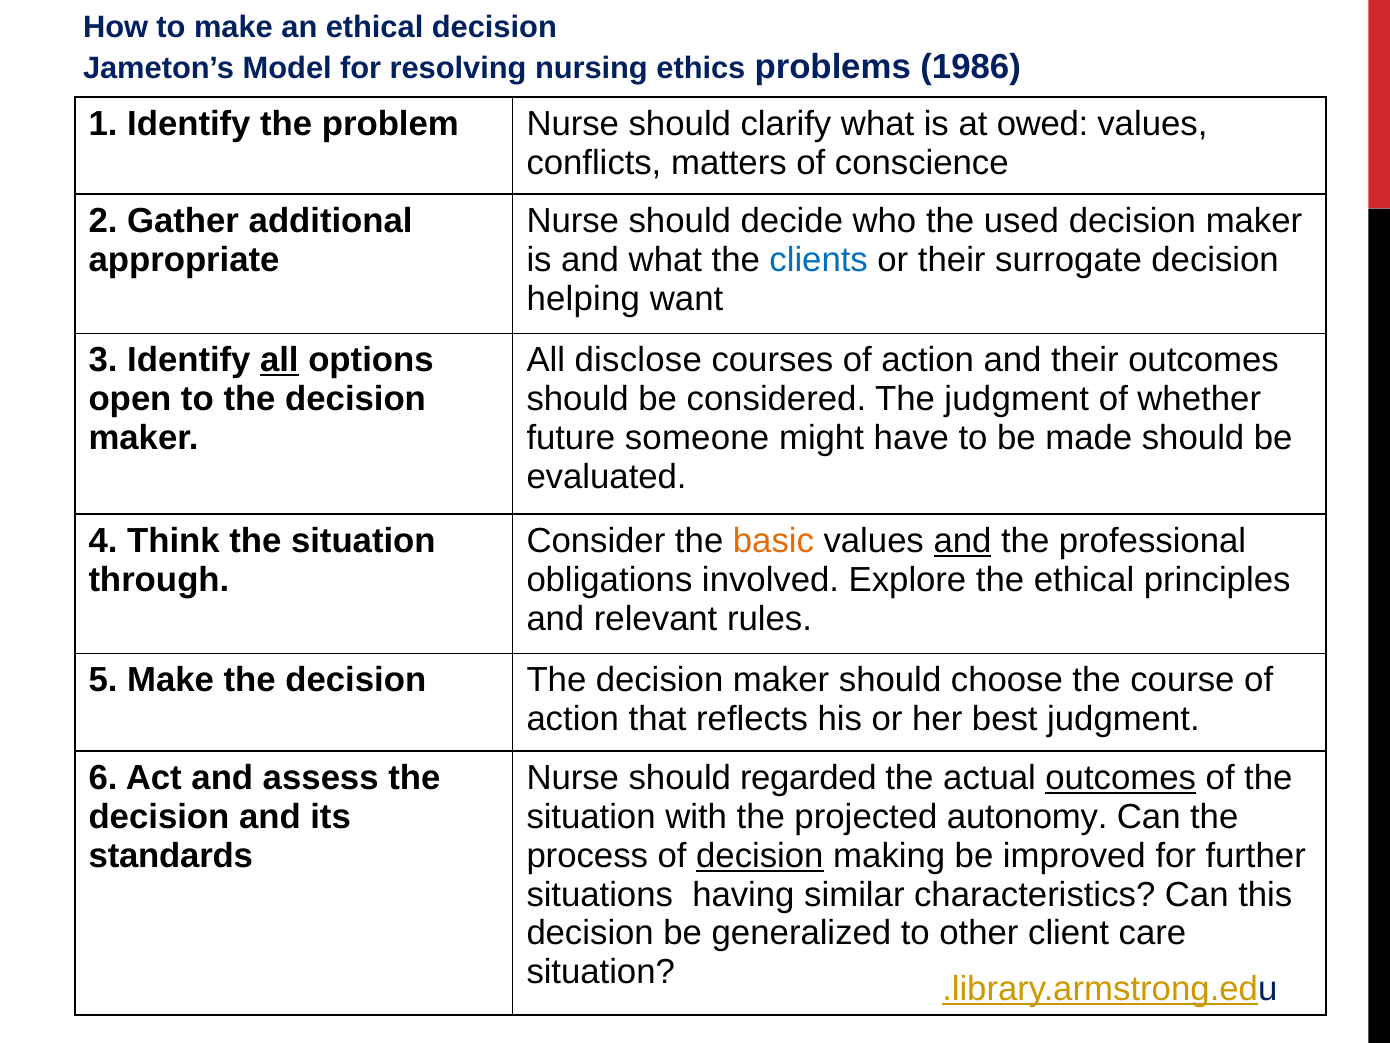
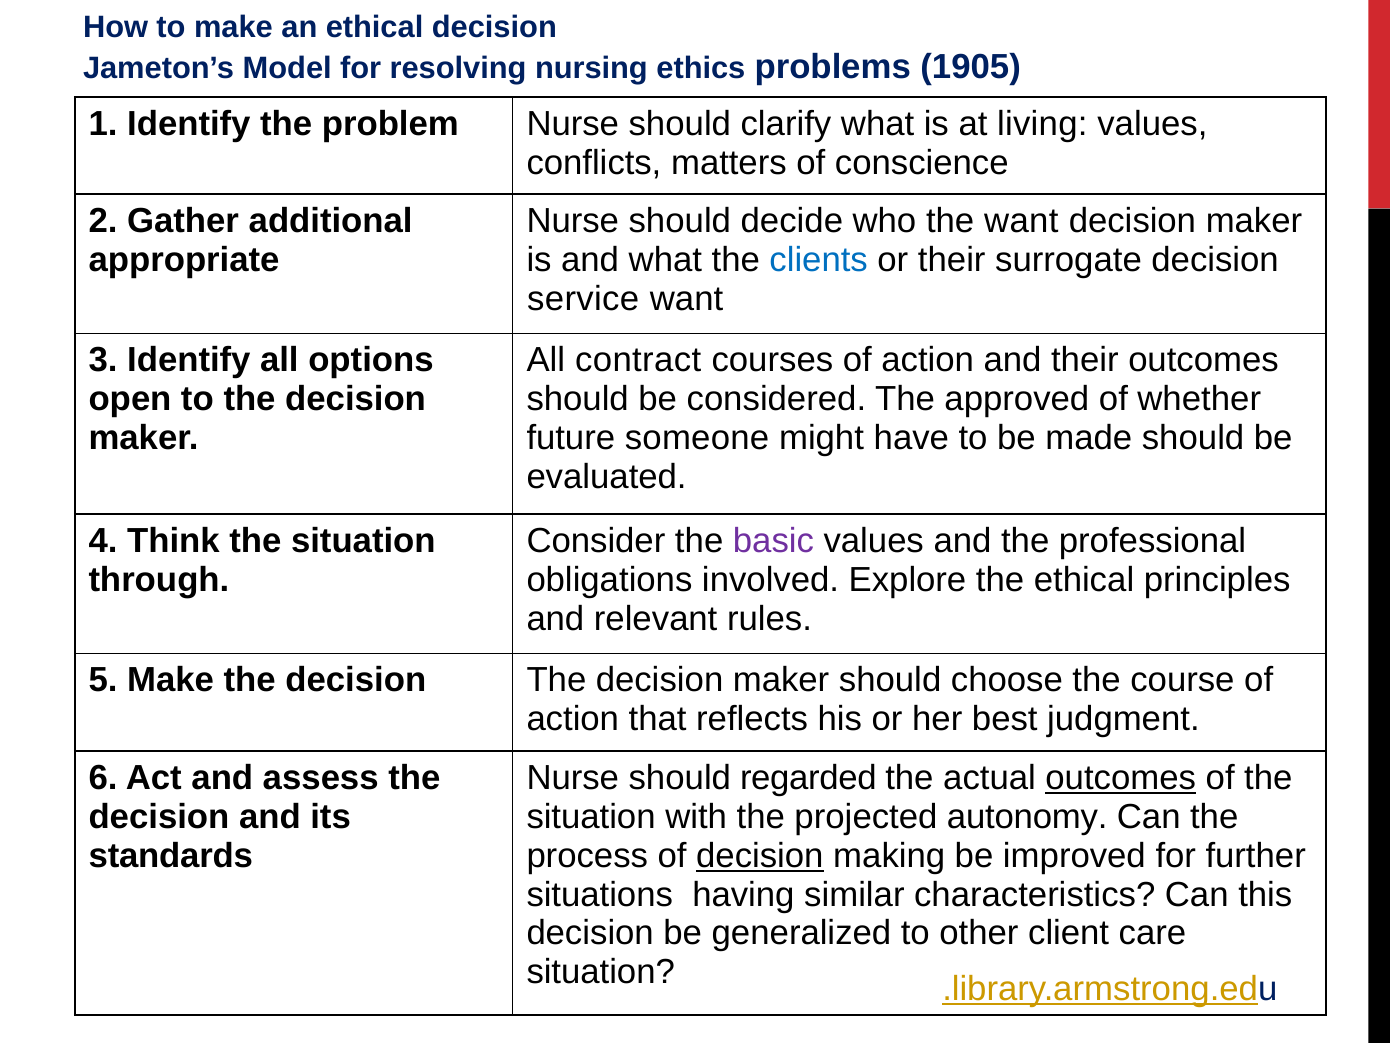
1986: 1986 -> 1905
owed: owed -> living
the used: used -> want
helping: helping -> service
all at (279, 360) underline: present -> none
disclose: disclose -> contract
The judgment: judgment -> approved
basic colour: orange -> purple
and at (963, 541) underline: present -> none
